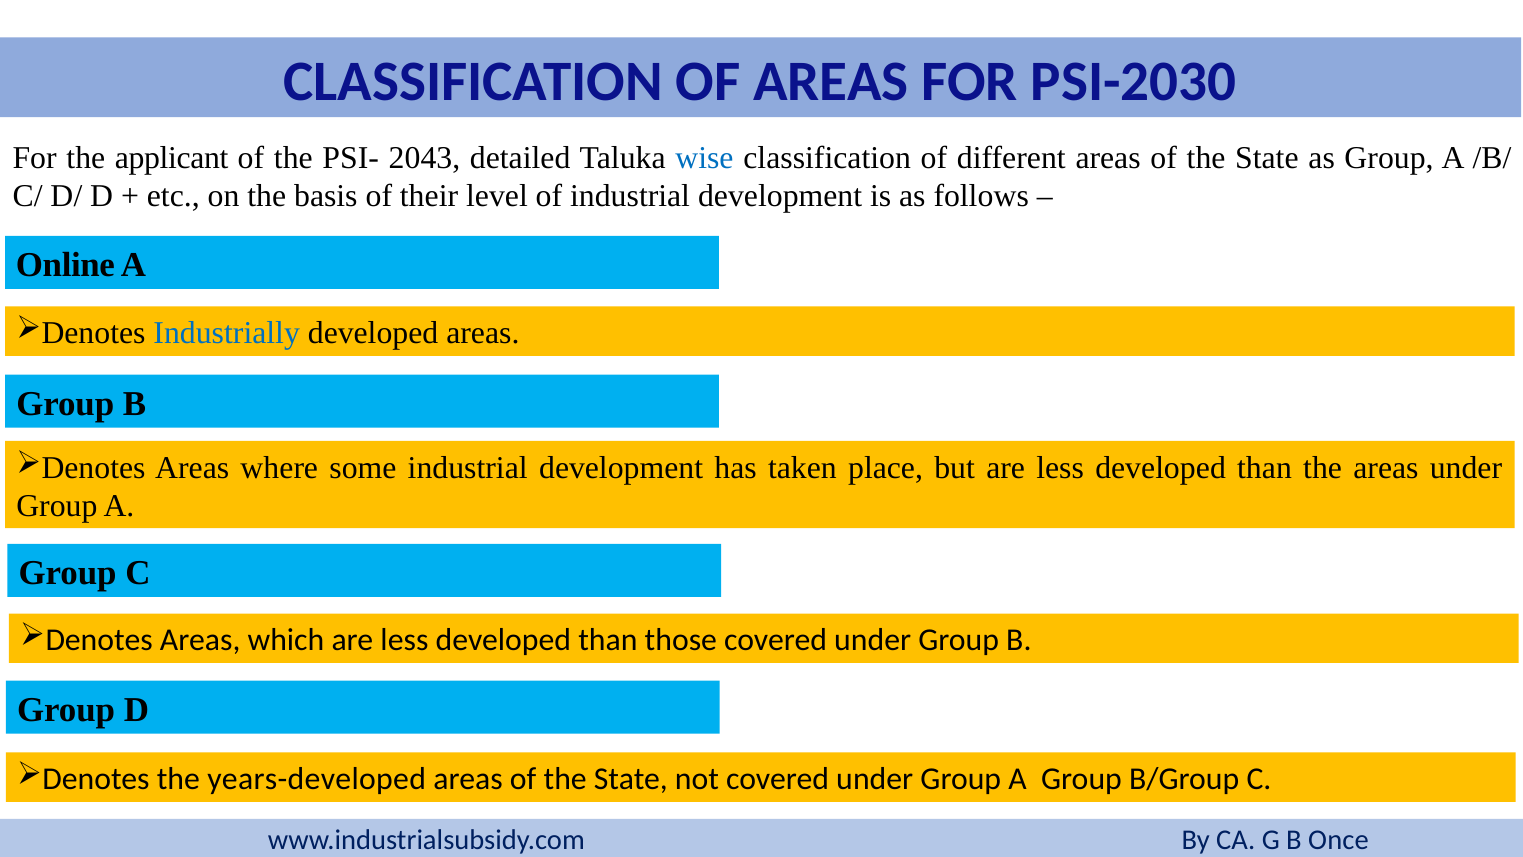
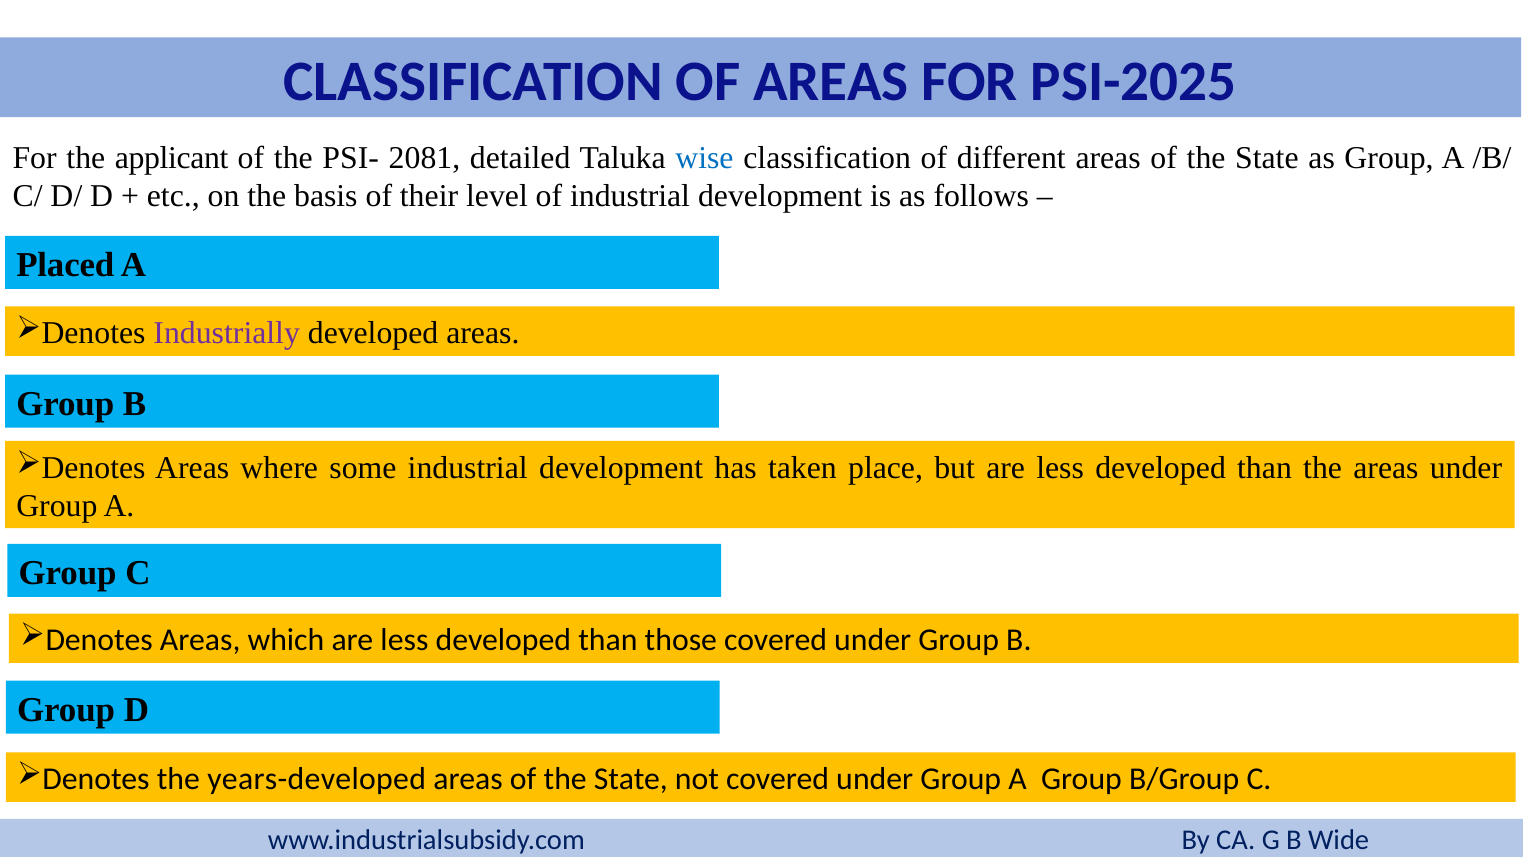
PSI-2030: PSI-2030 -> PSI-2025
2043: 2043 -> 2081
Online: Online -> Placed
Industrially colour: blue -> purple
Once: Once -> Wide
